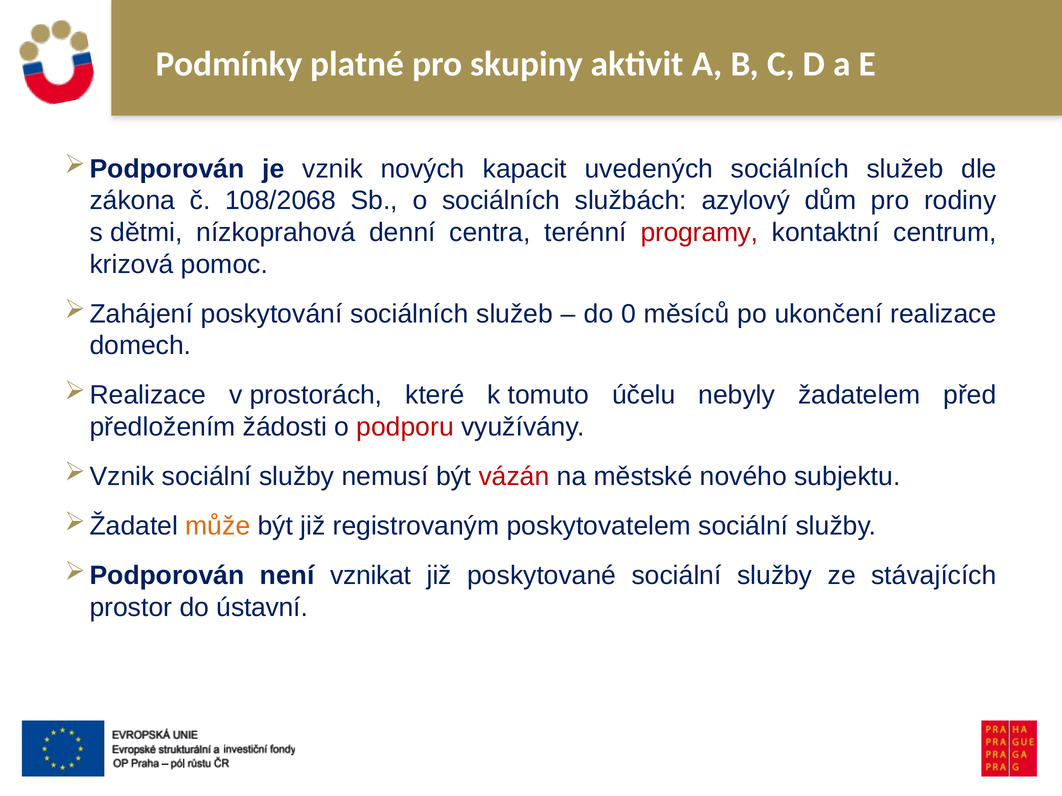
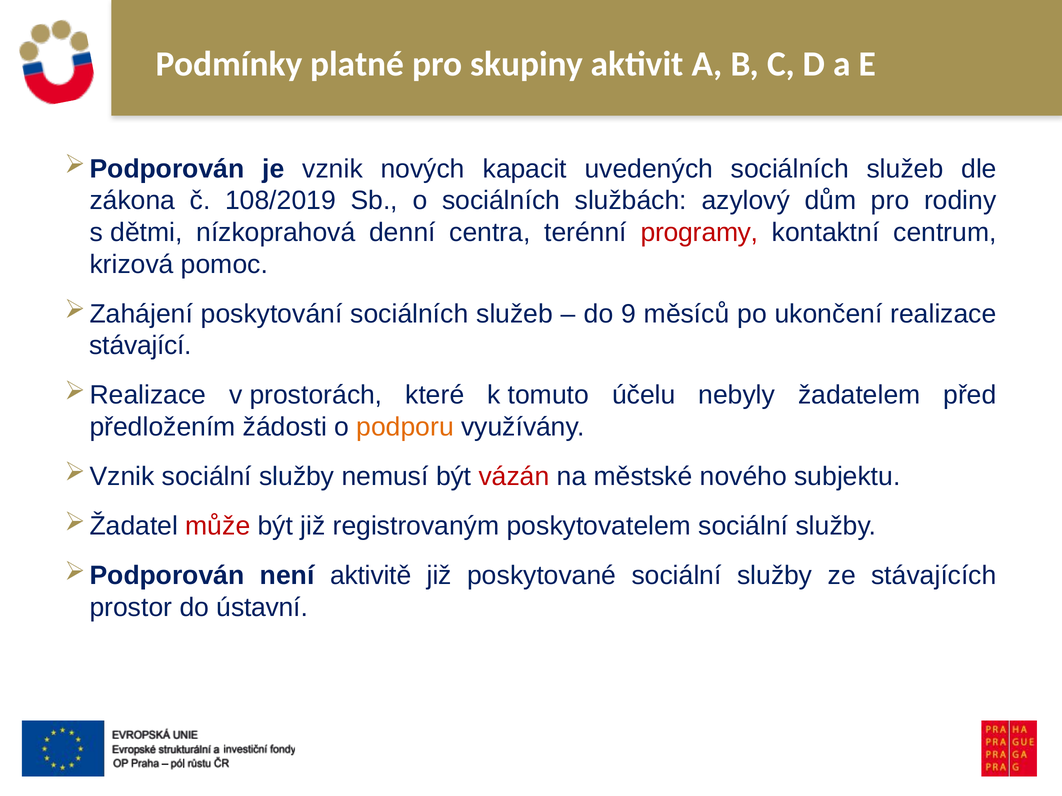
108/2068: 108/2068 -> 108/2019
0: 0 -> 9
domech: domech -> stávající
podporu colour: red -> orange
může colour: orange -> red
vznikat: vznikat -> aktivitě
